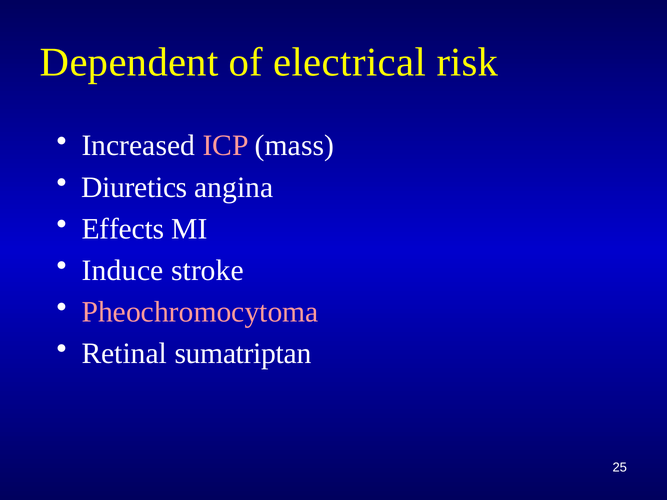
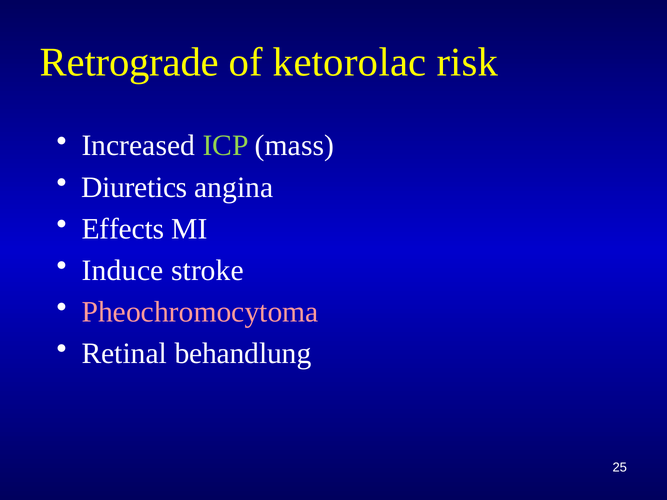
Dependent: Dependent -> Retrograde
electrical: electrical -> ketorolac
ICP colour: pink -> light green
sumatriptan: sumatriptan -> behandlung
